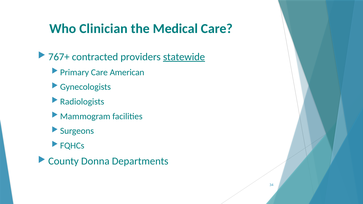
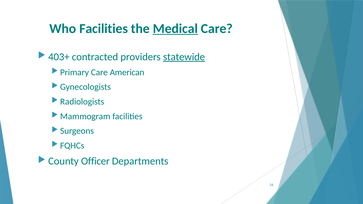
Who Clinician: Clinician -> Facilities
Medical underline: none -> present
767+: 767+ -> 403+
Donna: Donna -> Officer
